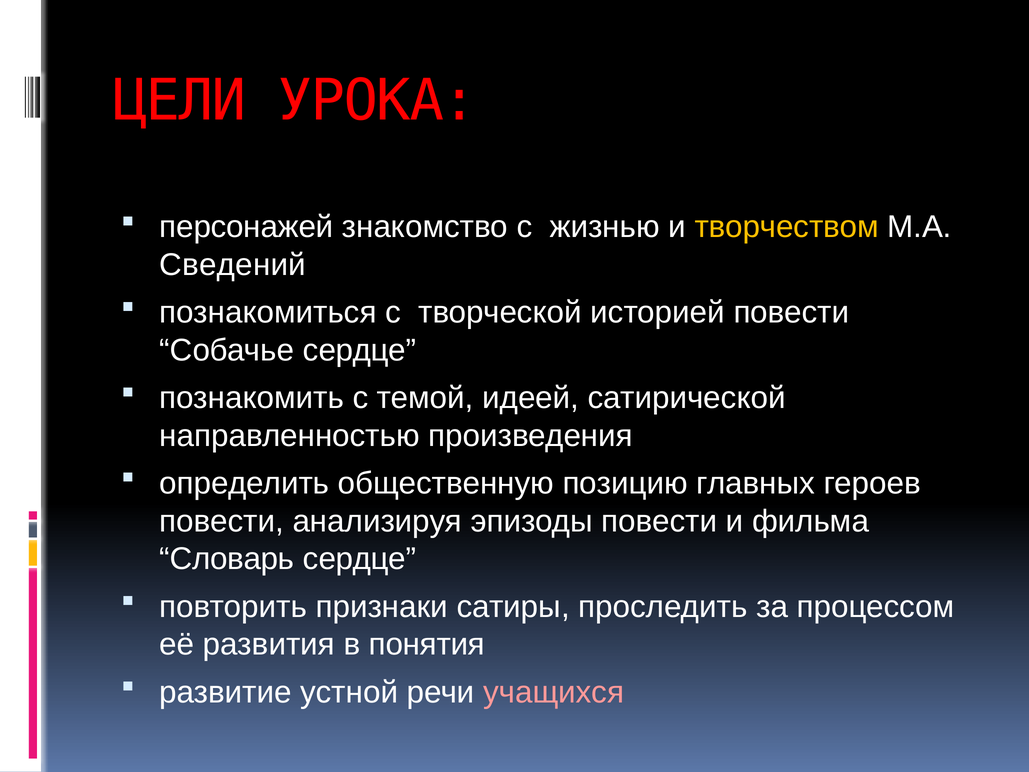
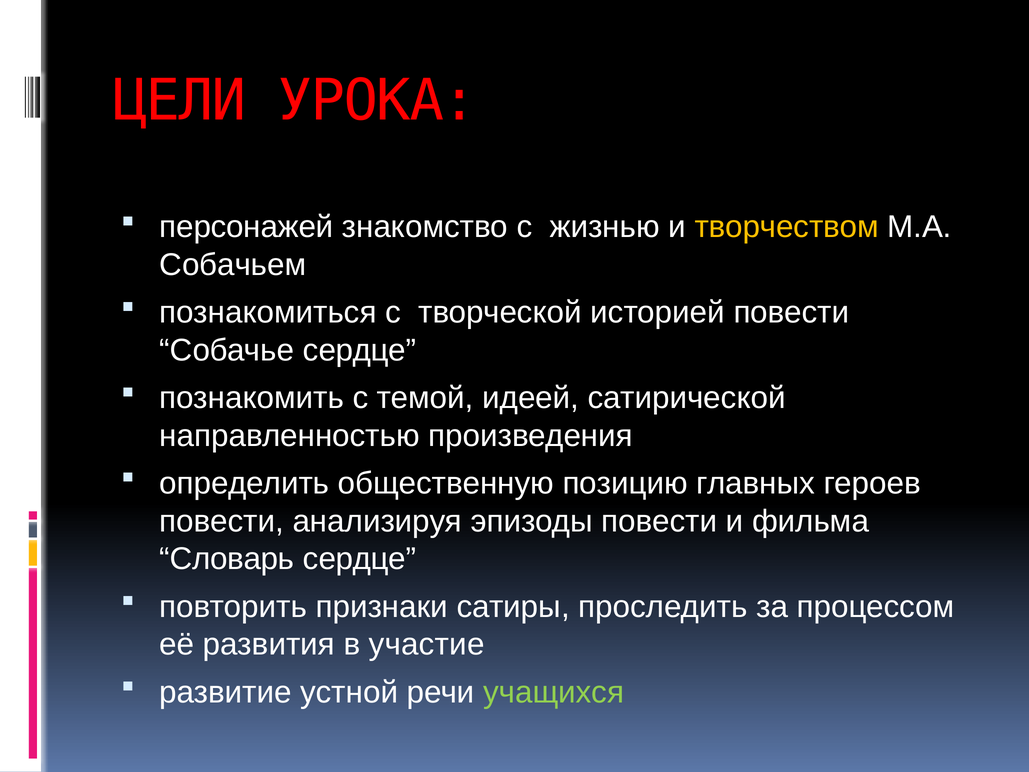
Сведений: Сведений -> Собачьем
понятия: понятия -> участие
учащихся colour: pink -> light green
